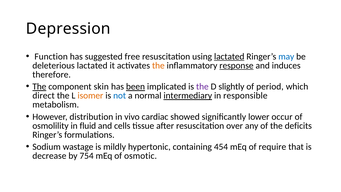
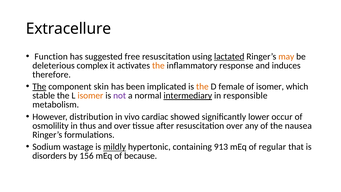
Depression: Depression -> Extracellure
may colour: blue -> orange
deleterious lactated: lactated -> complex
response underline: present -> none
been underline: present -> none
the at (202, 87) colour: purple -> orange
slightly: slightly -> female
of period: period -> isomer
direct: direct -> stable
not colour: blue -> purple
fluid: fluid -> thus
and cells: cells -> over
deficits: deficits -> nausea
mildly underline: none -> present
454: 454 -> 913
require: require -> regular
decrease: decrease -> disorders
754: 754 -> 156
osmotic: osmotic -> because
